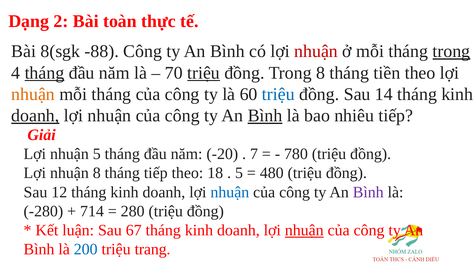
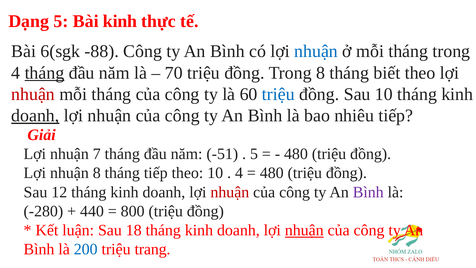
Dạng 2: 2 -> 5
Bài toàn: toàn -> kinh
8(sgk: 8(sgk -> 6(sgk
nhuận at (316, 51) colour: red -> blue
trong at (451, 51) underline: present -> none
triệu at (204, 73) underline: present -> none
tiền: tiền -> biết
nhuận at (33, 94) colour: orange -> red
Sau 14: 14 -> 10
Bình at (265, 116) underline: present -> none
nhuận 5: 5 -> 7
-20: -20 -> -51
7 at (254, 154): 7 -> 5
780 at (296, 154): 780 -> 480
theo 18: 18 -> 10
5 at (239, 173): 5 -> 4
nhuận at (230, 192) colour: blue -> red
714: 714 -> 440
280: 280 -> 800
67: 67 -> 18
